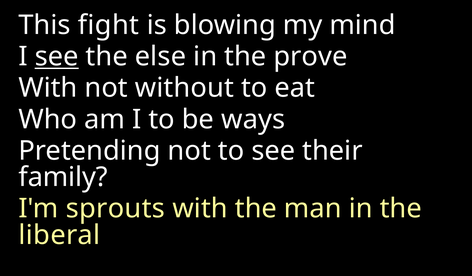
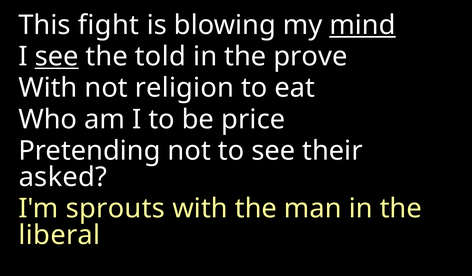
mind underline: none -> present
else: else -> told
without: without -> religion
ways: ways -> price
family: family -> asked
